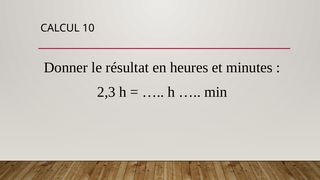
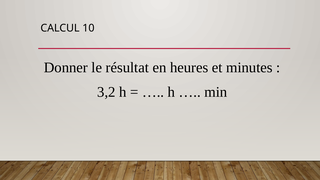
2,3: 2,3 -> 3,2
